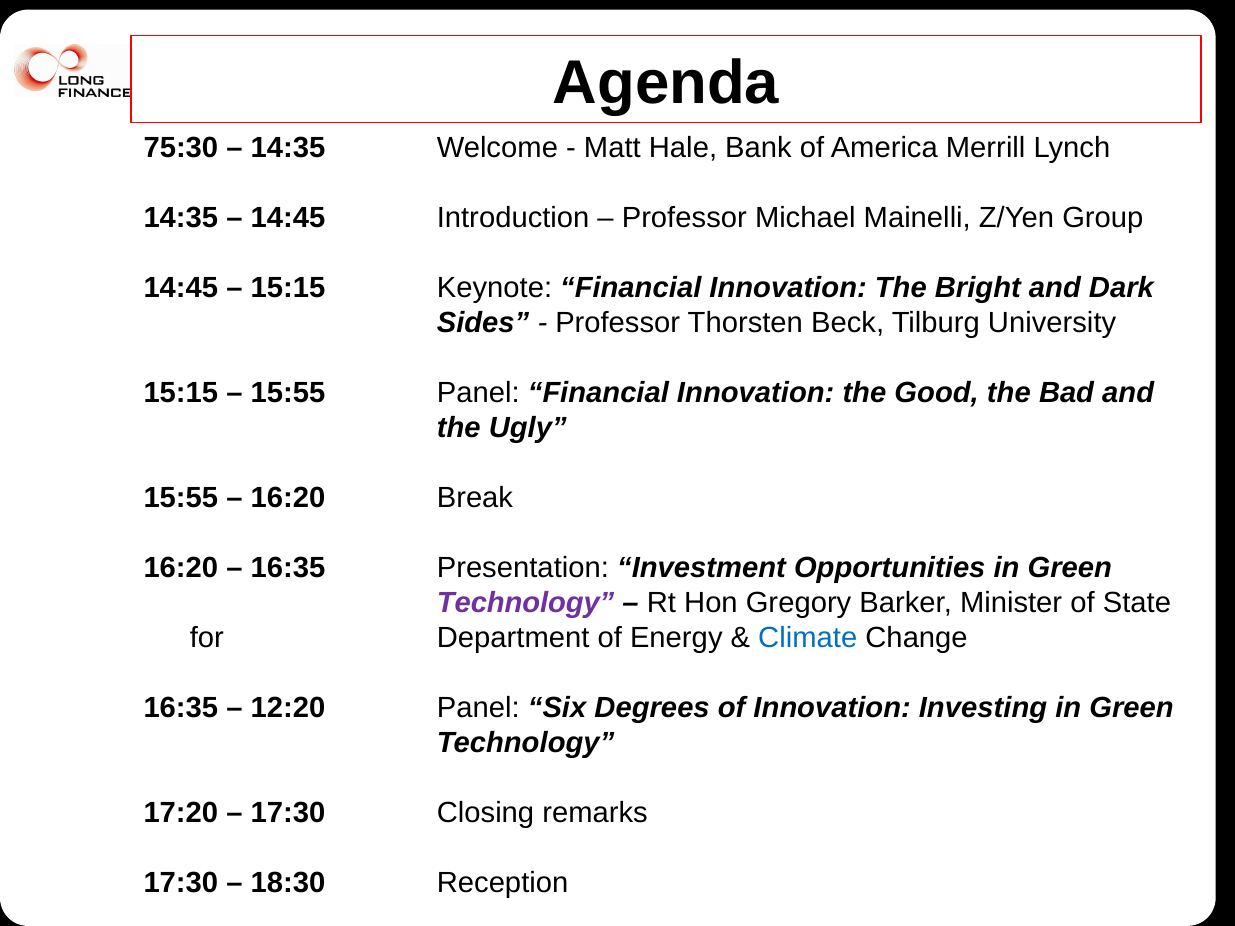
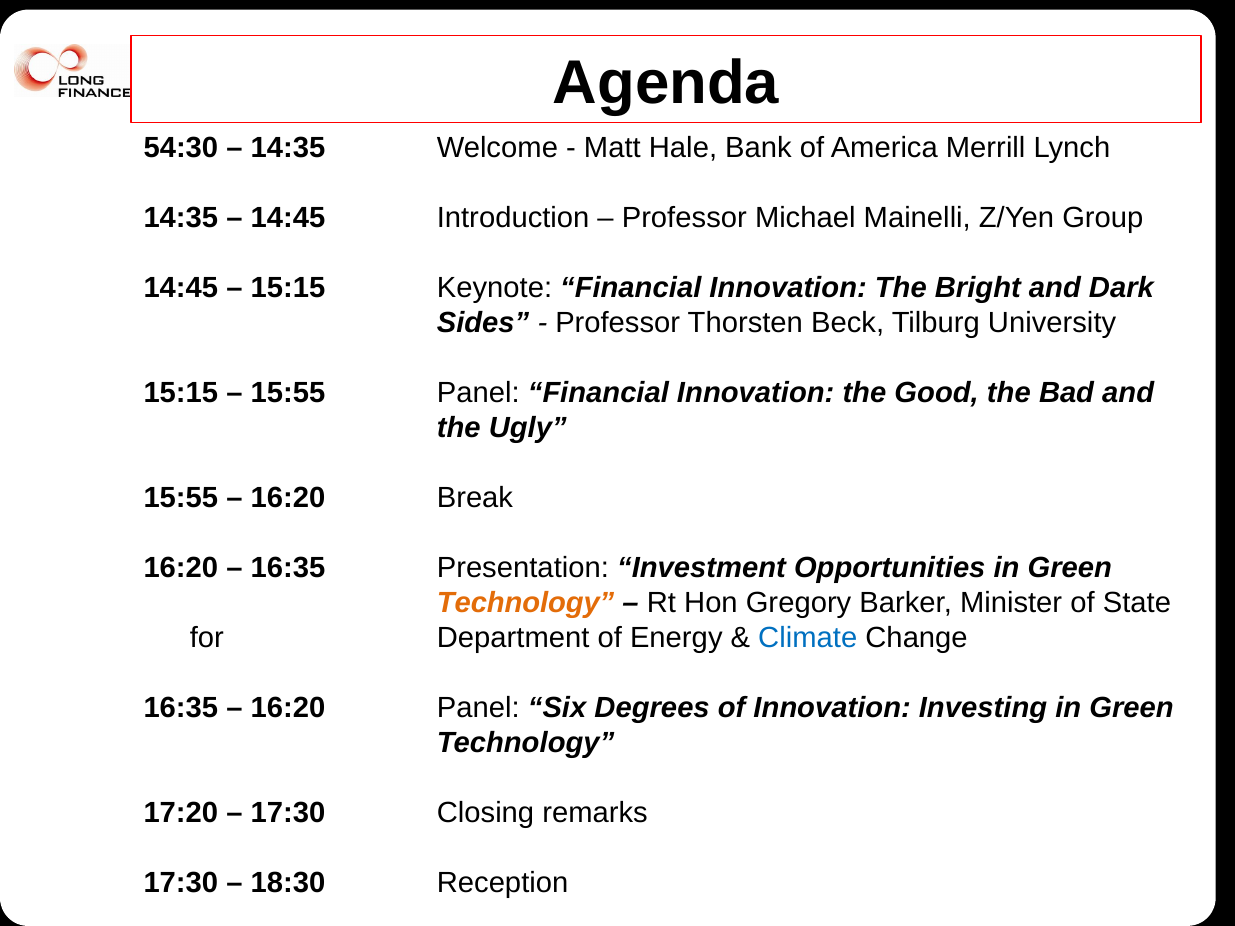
75:30: 75:30 -> 54:30
Technology at (526, 603) colour: purple -> orange
12:20 at (288, 708): 12:20 -> 16:20
